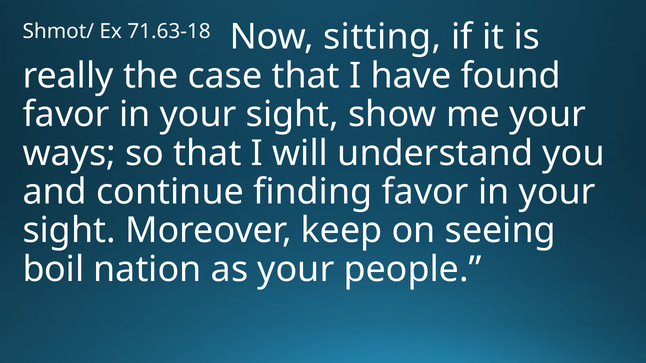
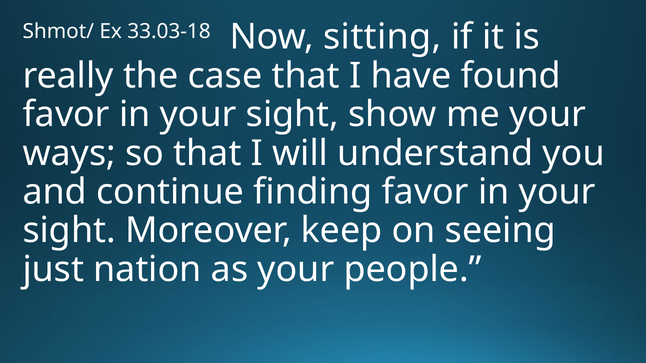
71.63-18: 71.63-18 -> 33.03-18
boil: boil -> just
